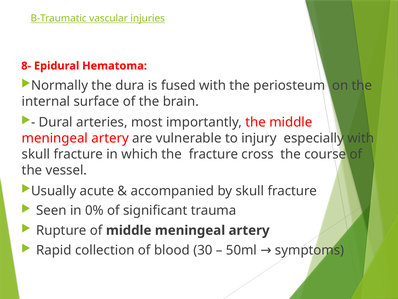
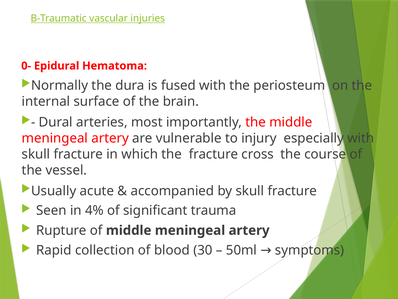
8-: 8- -> 0-
0%: 0% -> 4%
